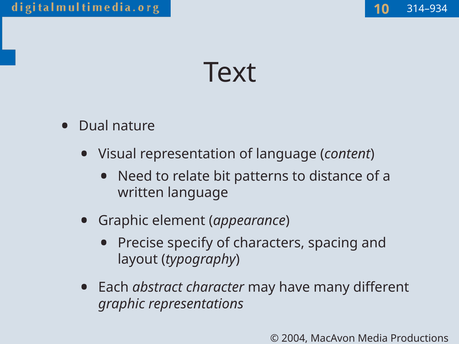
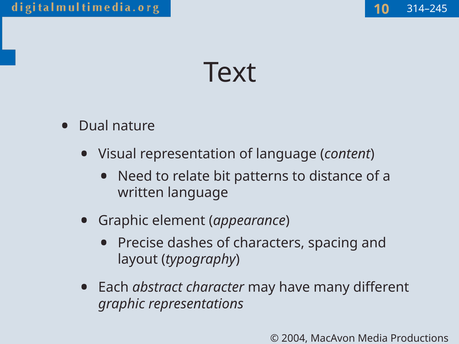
314–934: 314–934 -> 314–245
specify: specify -> dashes
